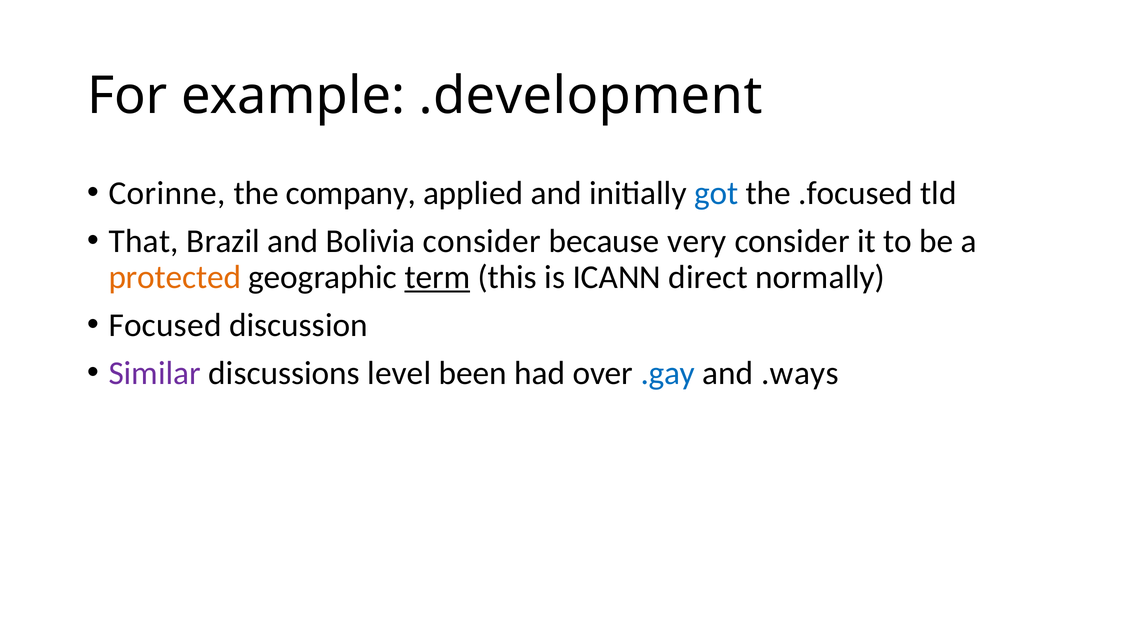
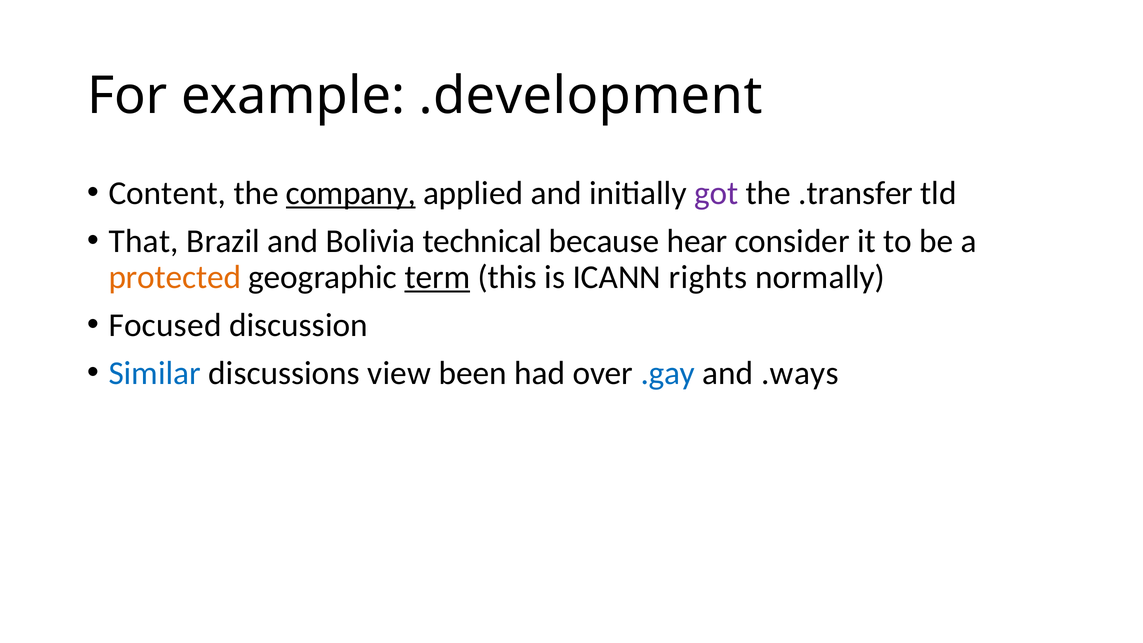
Corinne: Corinne -> Content
company underline: none -> present
got colour: blue -> purple
.focused: .focused -> .transfer
Bolivia consider: consider -> technical
very: very -> hear
direct: direct -> rights
Similar colour: purple -> blue
level: level -> view
